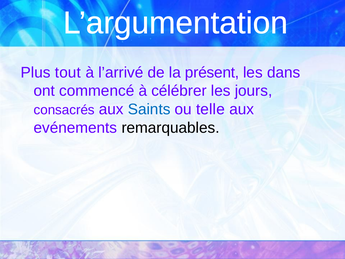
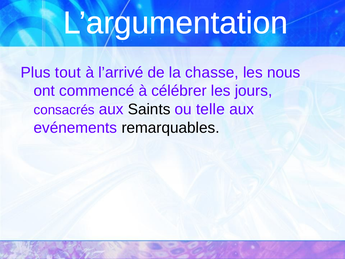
présent: présent -> chasse
dans: dans -> nous
Saints colour: blue -> black
